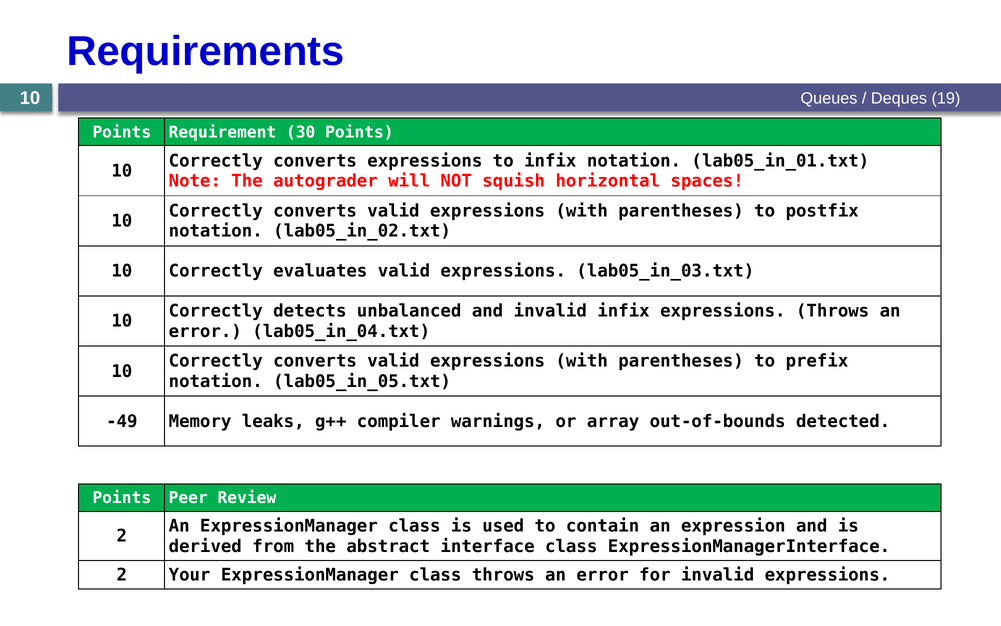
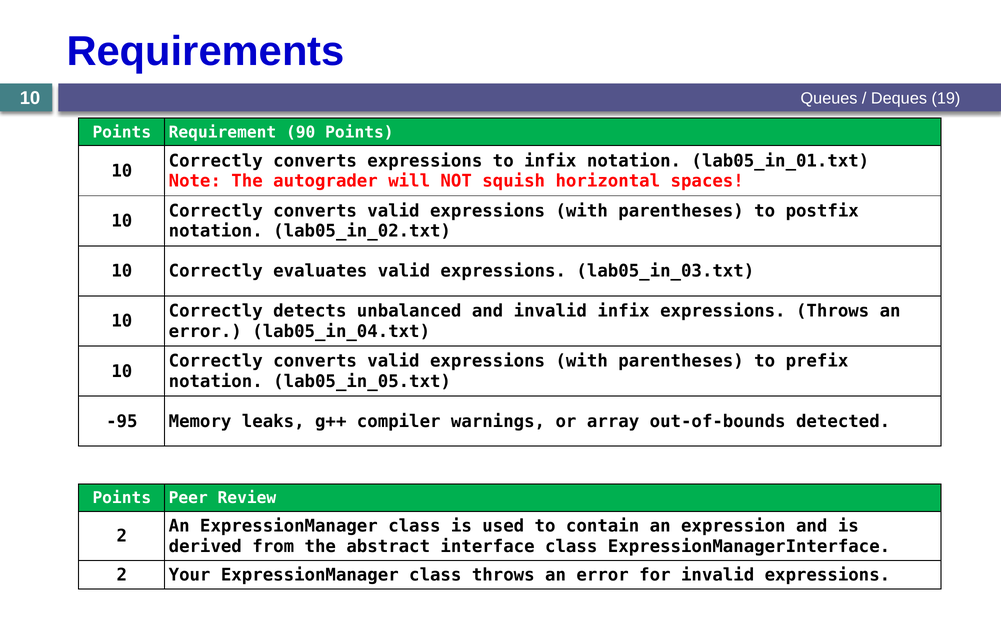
30: 30 -> 90
-49: -49 -> -95
